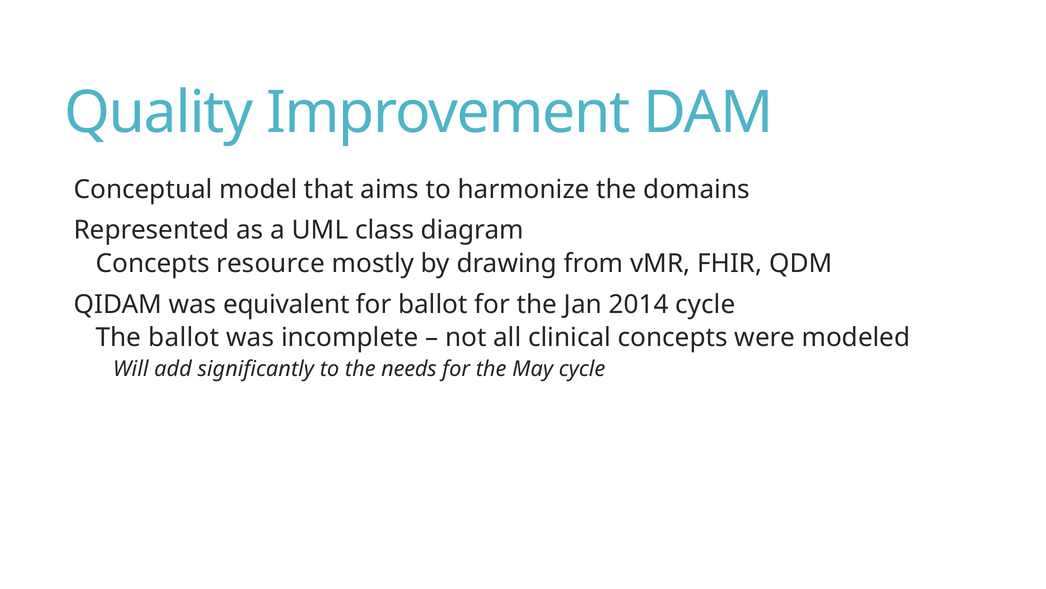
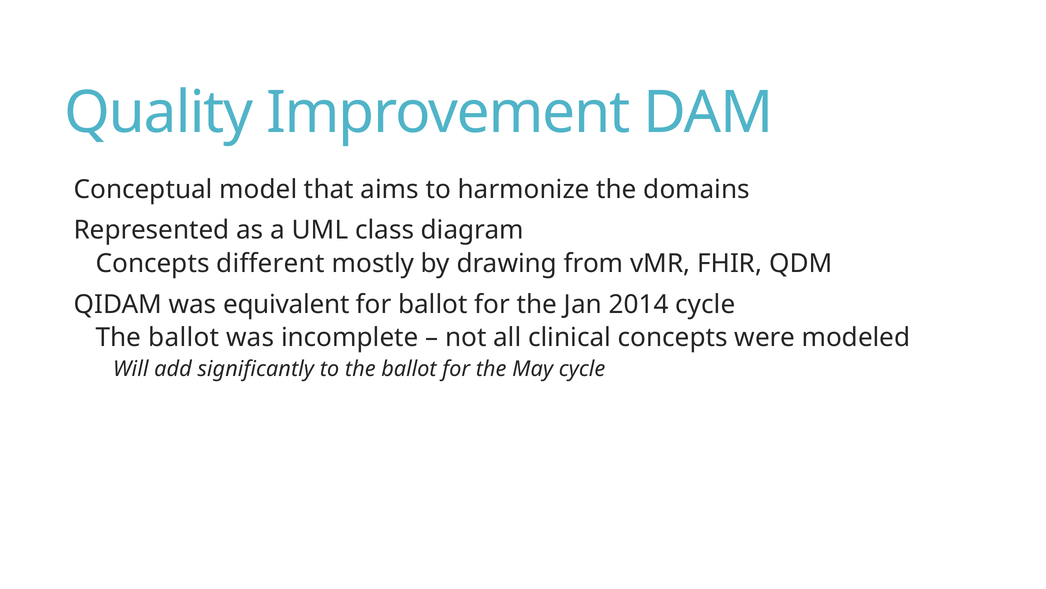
resource: resource -> different
to the needs: needs -> ballot
